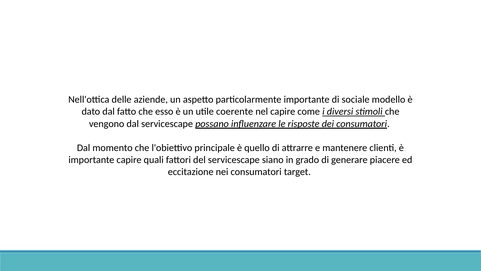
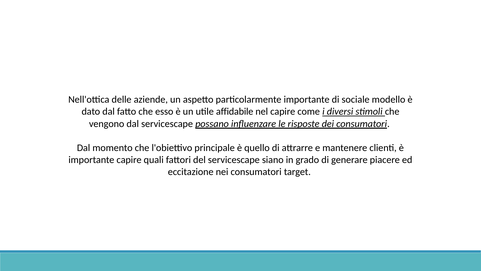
coerente: coerente -> affidabile
